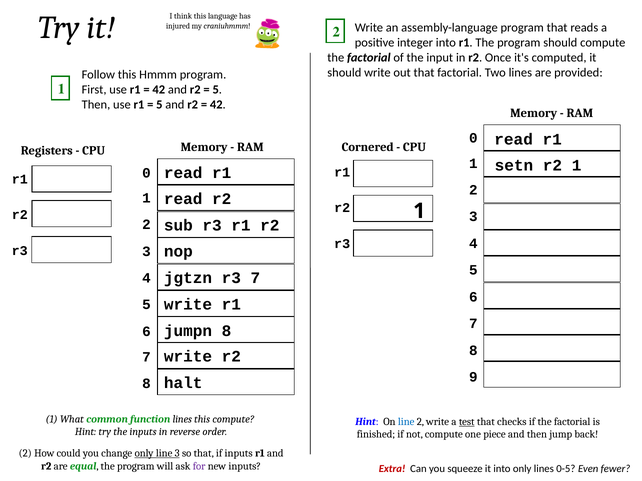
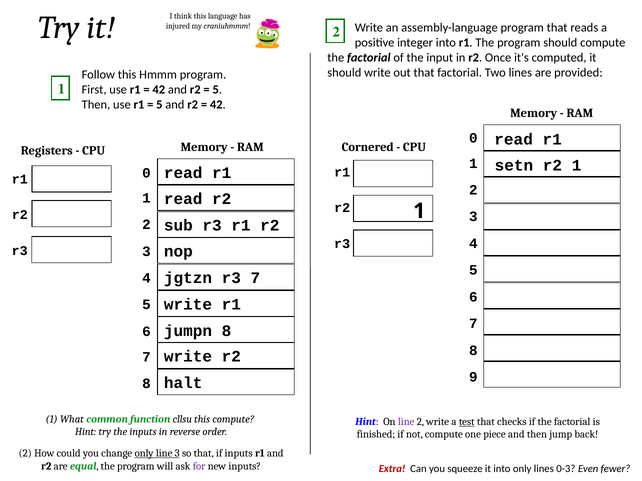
function lines: lines -> cllsu
line at (406, 422) colour: blue -> purple
0-5: 0-5 -> 0-3
